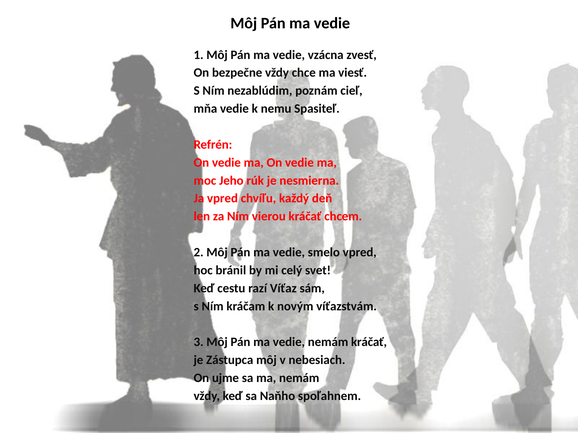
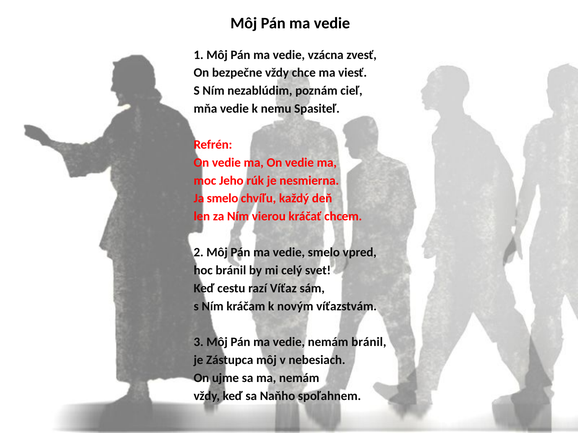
Ja vpred: vpred -> smelo
nemám kráčať: kráčať -> bránil
